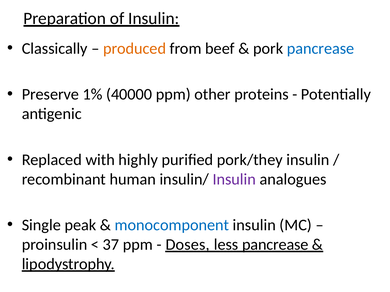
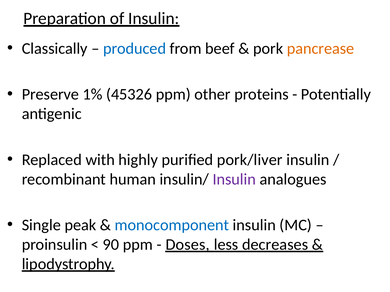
produced colour: orange -> blue
pancrease at (321, 49) colour: blue -> orange
40000: 40000 -> 45326
pork/they: pork/they -> pork/liver
37: 37 -> 90
less pancrease: pancrease -> decreases
